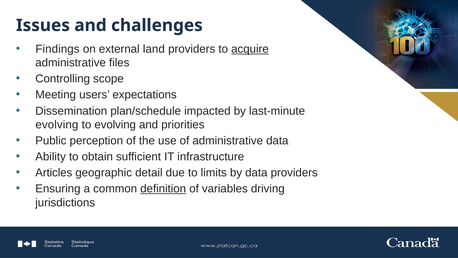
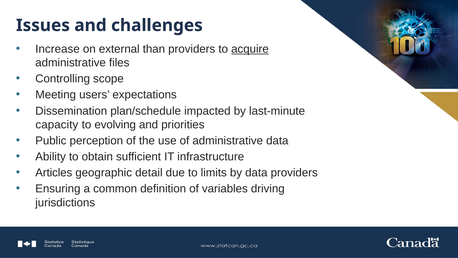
Findings: Findings -> Increase
land: land -> than
evolving at (57, 124): evolving -> capacity
definition underline: present -> none
